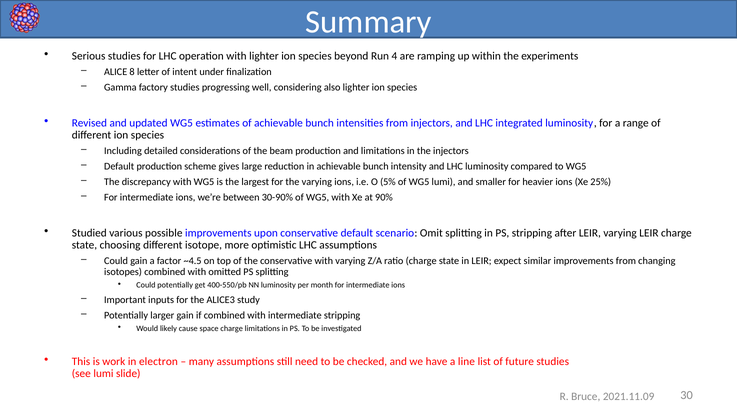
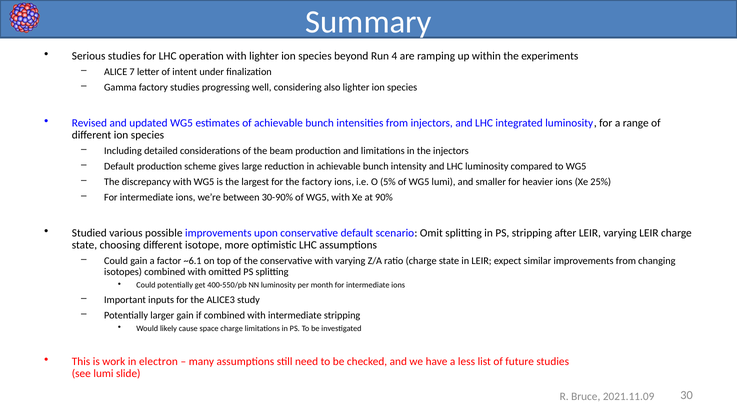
8: 8 -> 7
the varying: varying -> factory
~4.5: ~4.5 -> ~6.1
line: line -> less
